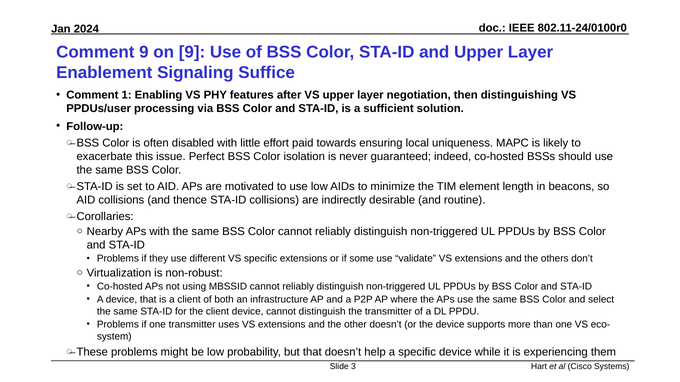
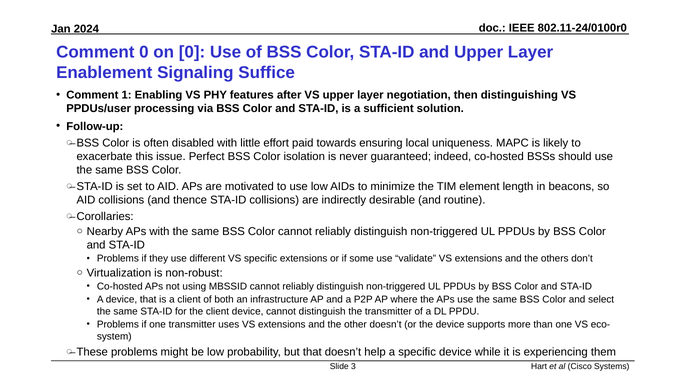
Comment 9: 9 -> 0
on 9: 9 -> 0
